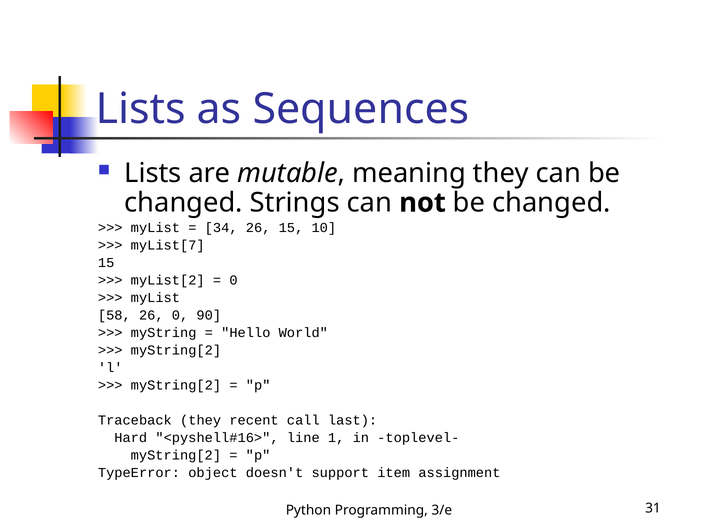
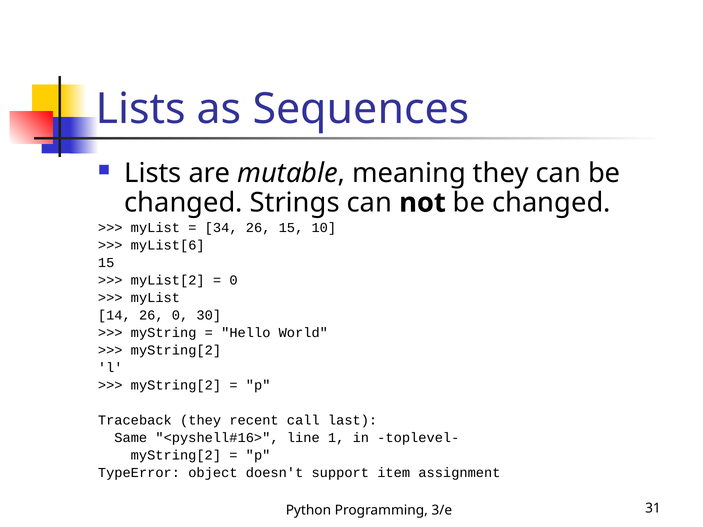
myList[7: myList[7 -> myList[6
58: 58 -> 14
90: 90 -> 30
Hard: Hard -> Same
